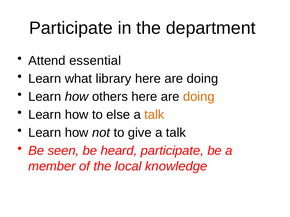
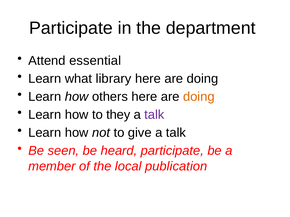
else: else -> they
talk at (154, 115) colour: orange -> purple
knowledge: knowledge -> publication
